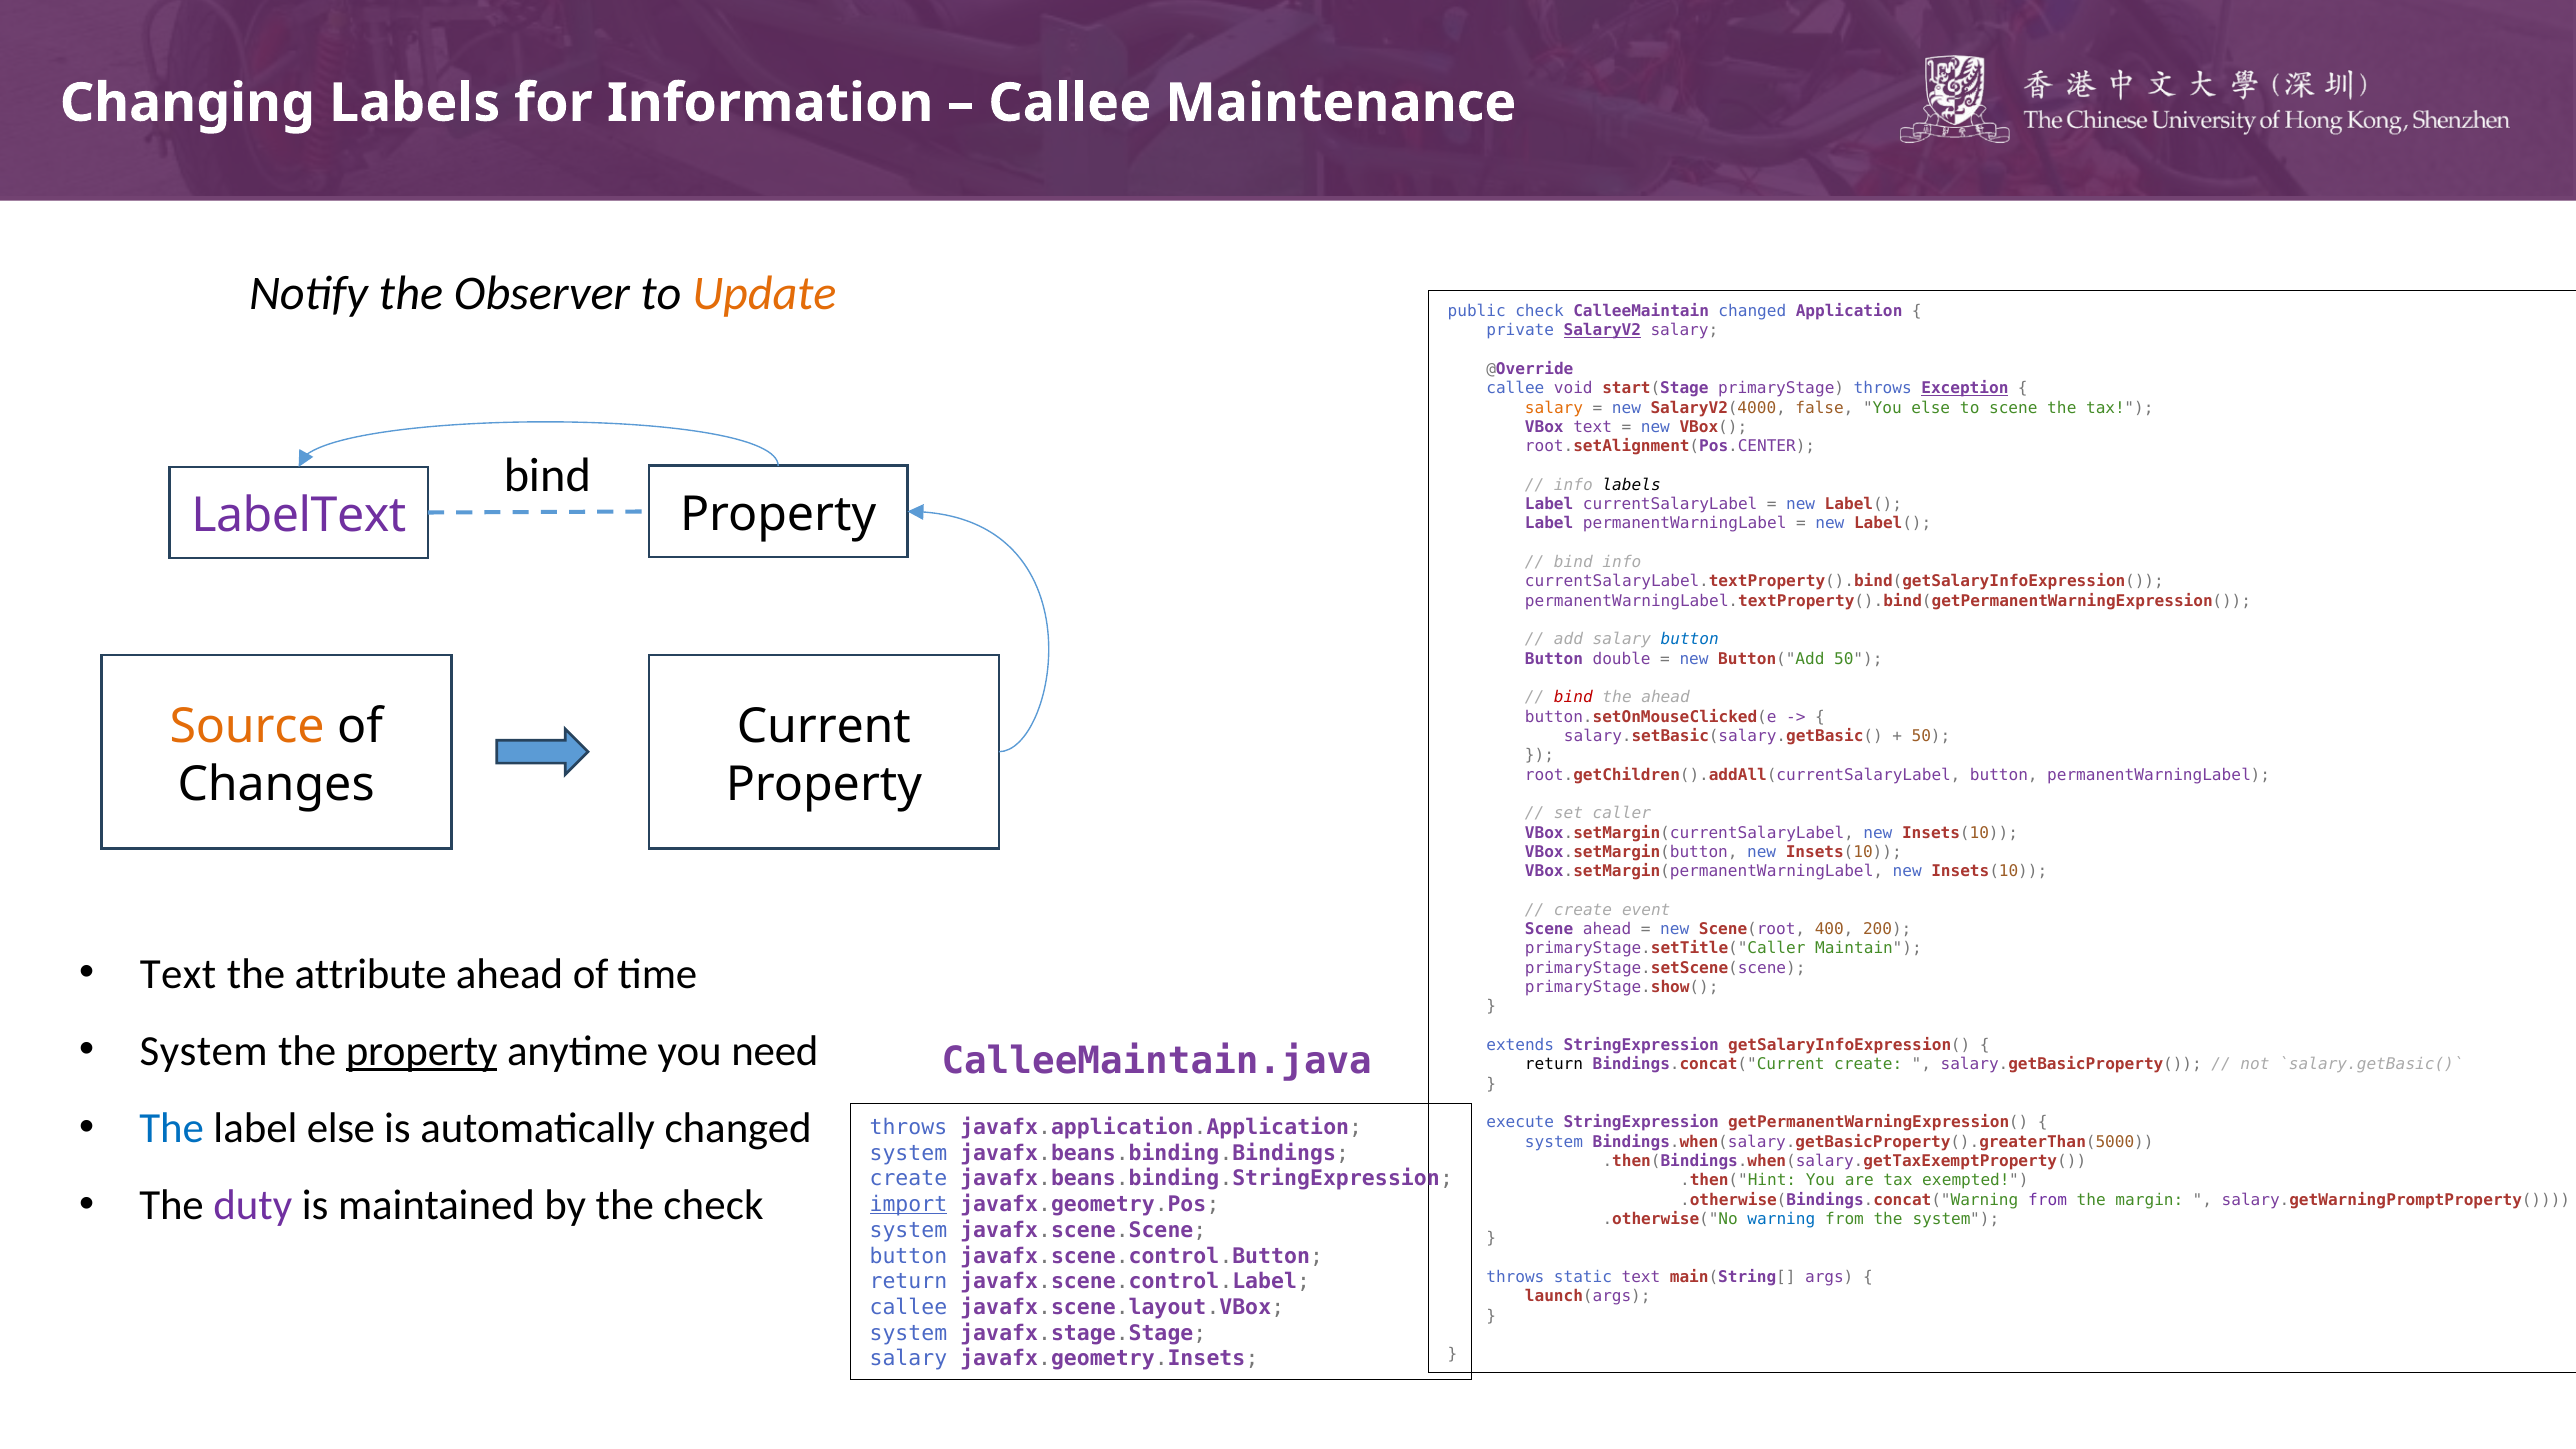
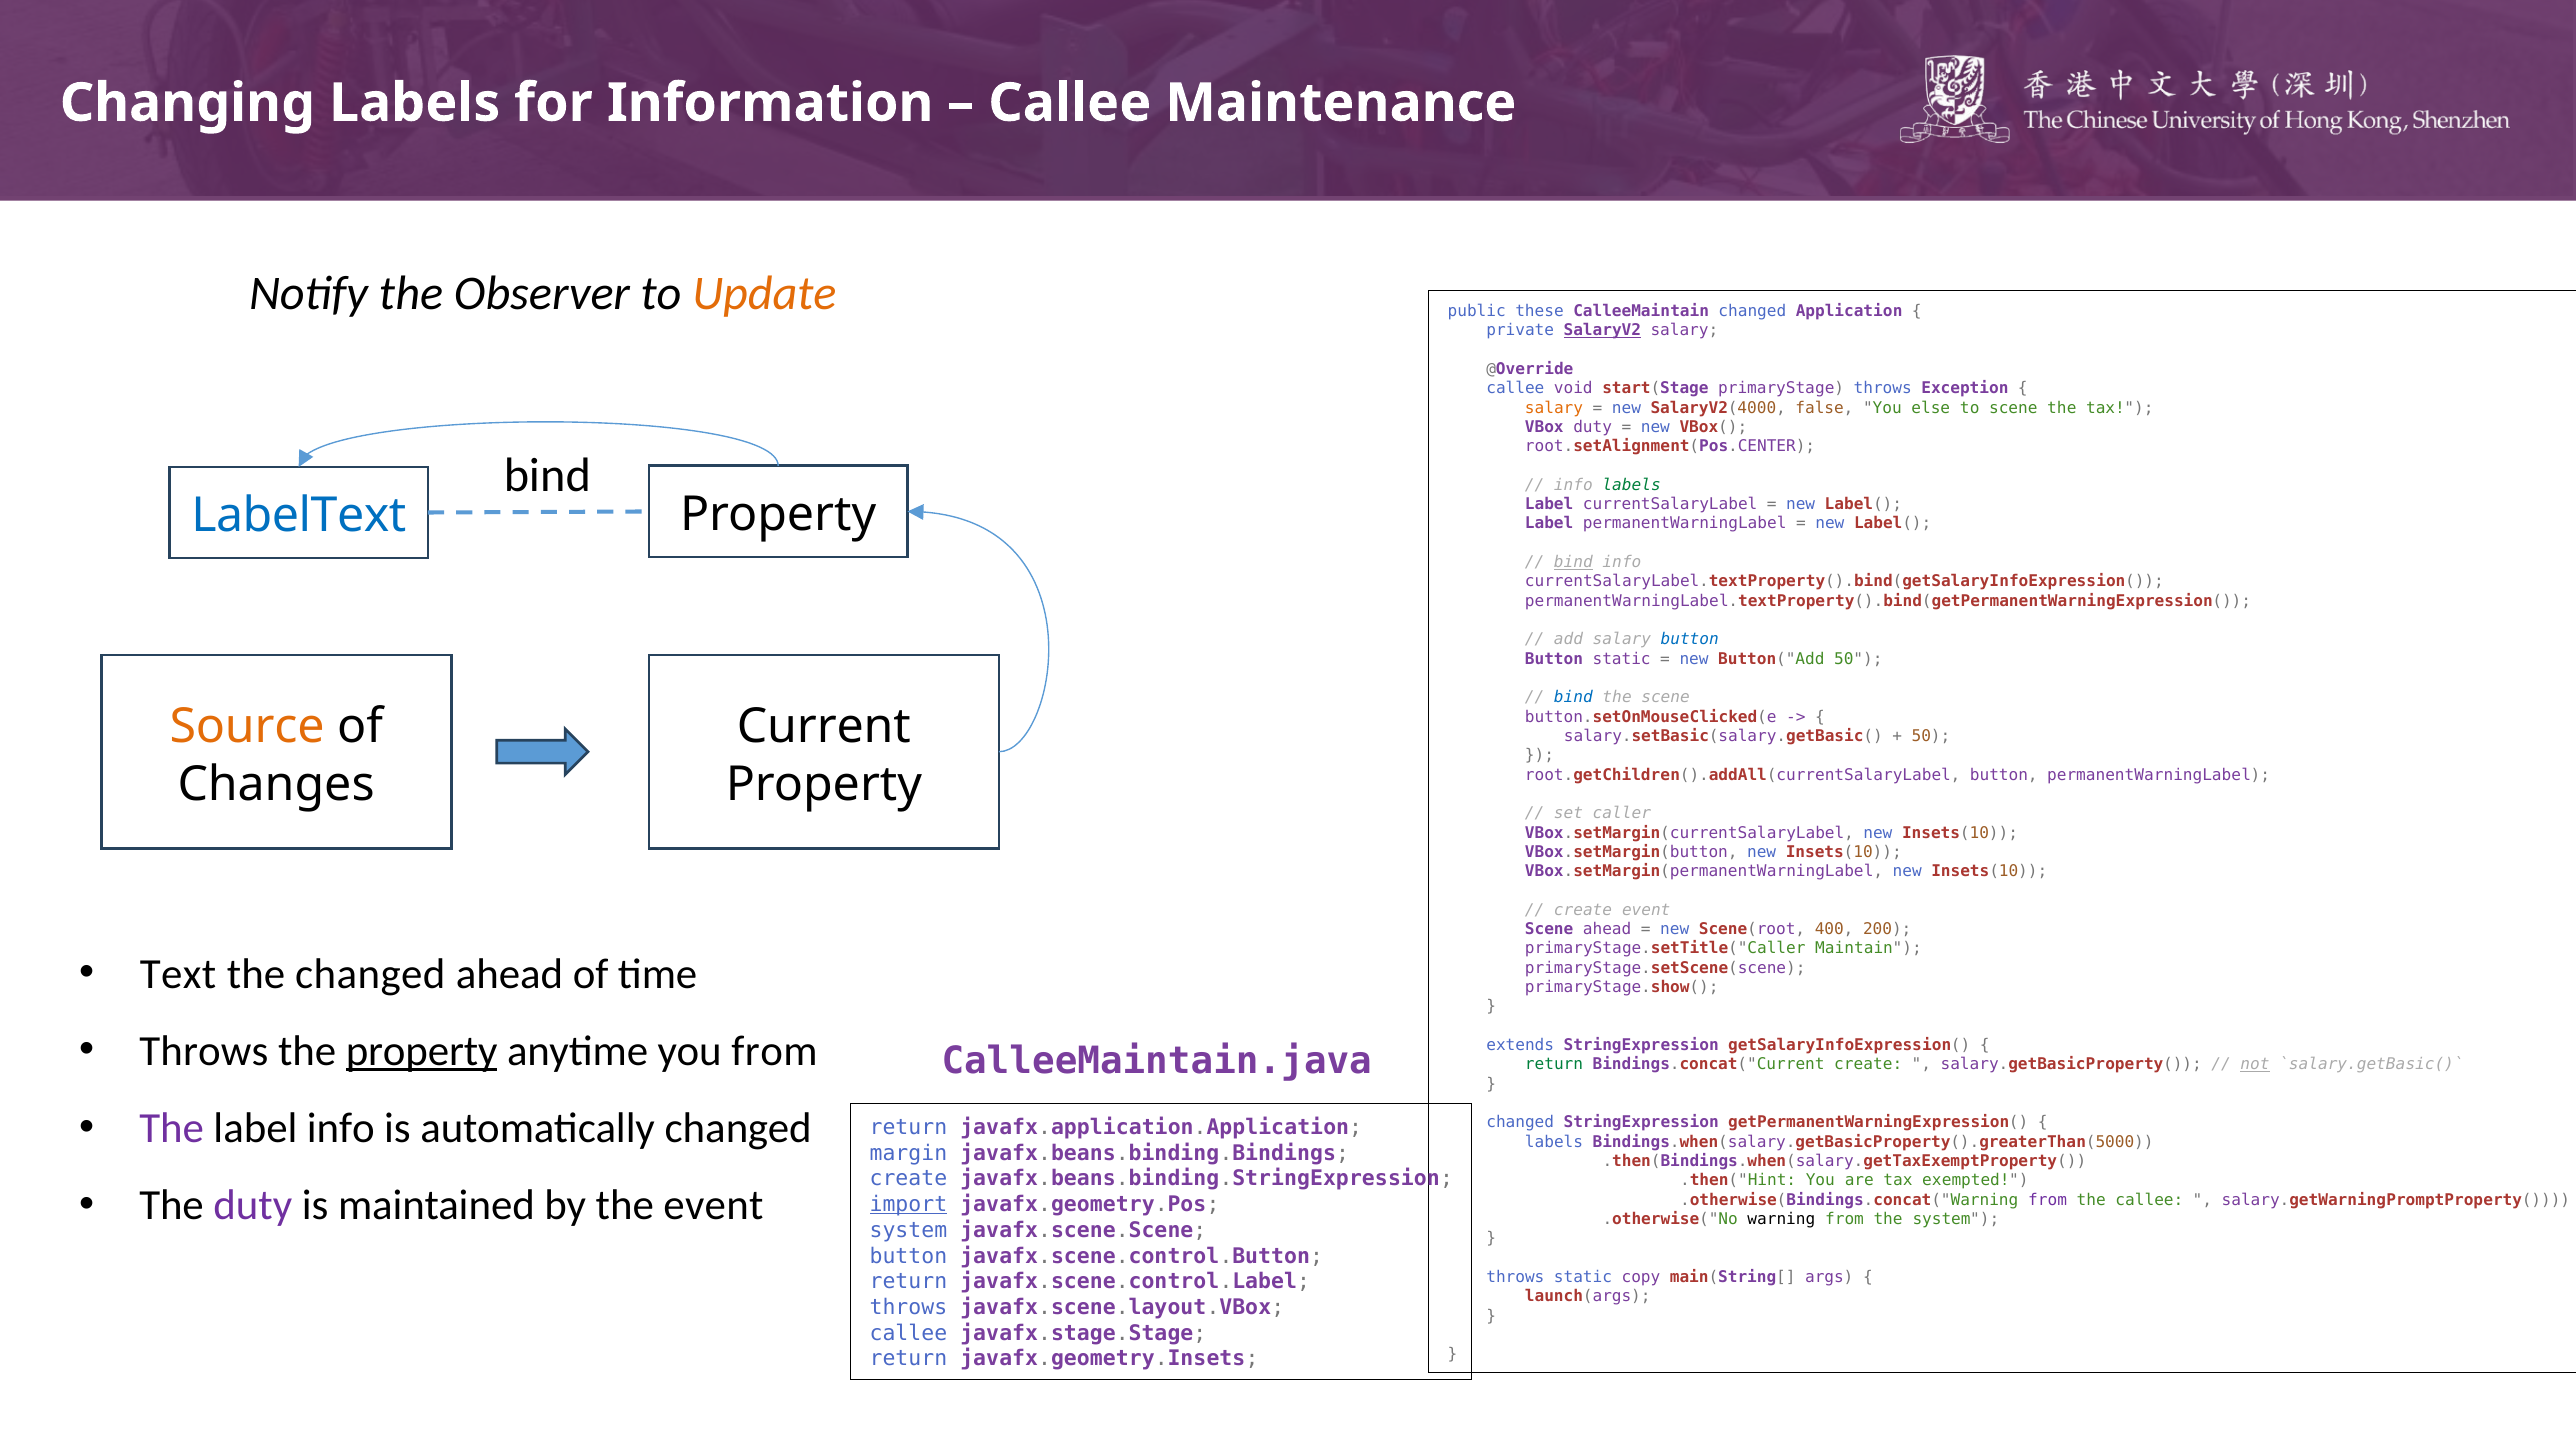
public check: check -> these
Exception underline: present -> none
VBox text: text -> duty
labels at (1632, 485) colour: black -> green
LabelText colour: purple -> blue
bind at (1573, 562) underline: none -> present
Button double: double -> static
bind at (1573, 697) colour: red -> blue
the ahead: ahead -> scene
the attribute: attribute -> changed
System at (204, 1051): System -> Throws
you need: need -> from
return at (1554, 1065) colour: black -> green
not underline: none -> present
The at (172, 1128) colour: blue -> purple
label else: else -> info
execute at (1520, 1123): execute -> changed
throws at (908, 1127): throws -> return
system at (1554, 1142): system -> labels
system at (908, 1153): system -> margin
the check: check -> event
the margin: margin -> callee
warning colour: blue -> black
static text: text -> copy
callee at (908, 1307): callee -> throws
system at (908, 1333): system -> callee
salary at (908, 1359): salary -> return
